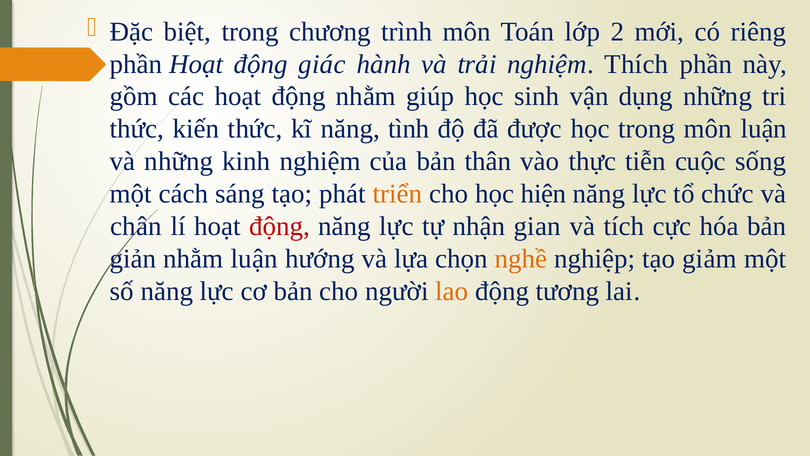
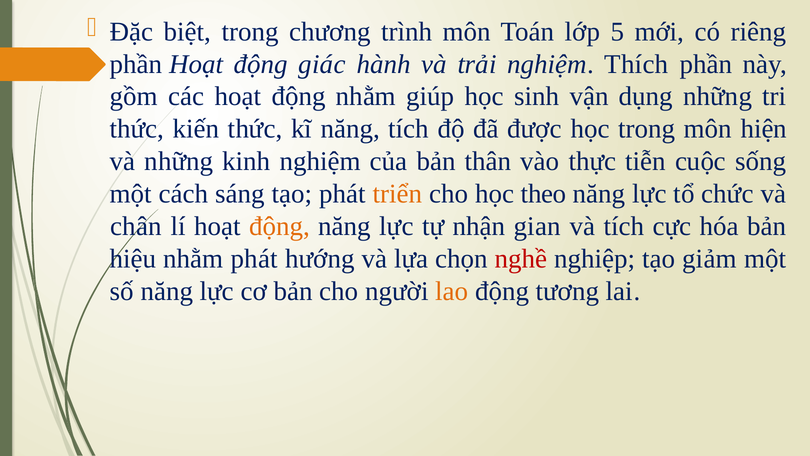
2: 2 -> 5
năng tình: tình -> tích
môn luận: luận -> hiện
hiện: hiện -> theo
động at (280, 226) colour: red -> orange
giản: giản -> hiệu
nhằm luận: luận -> phát
nghề colour: orange -> red
